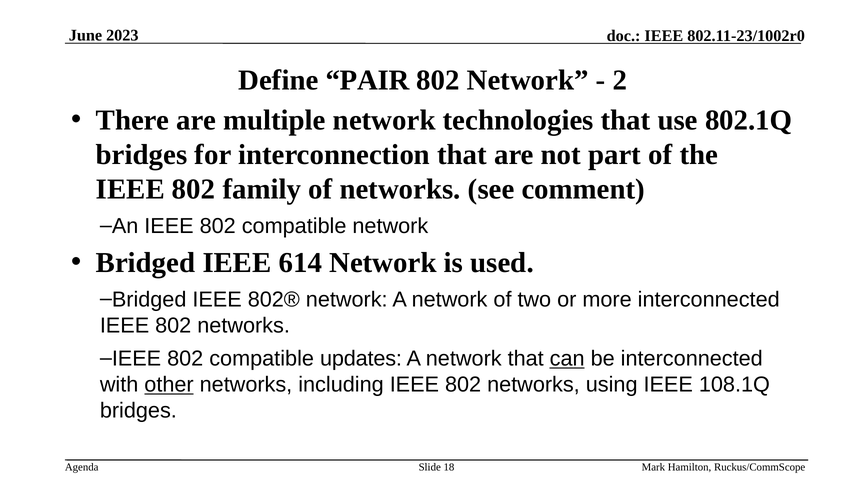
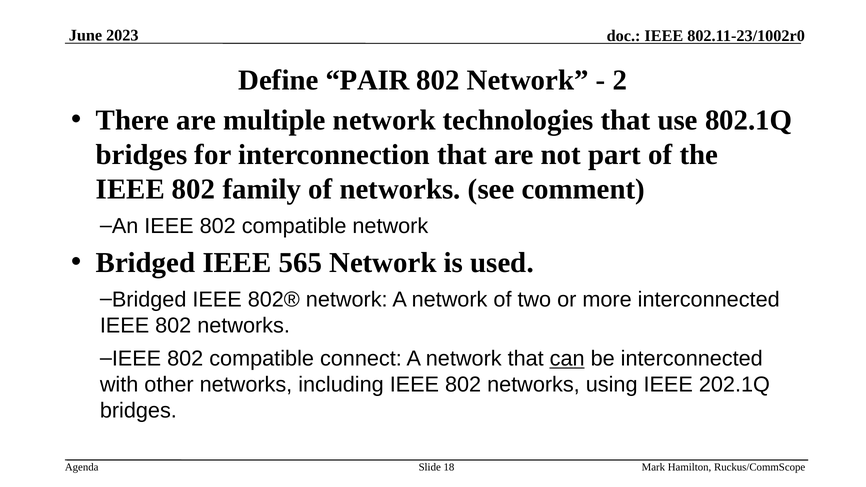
614: 614 -> 565
updates: updates -> connect
other underline: present -> none
108.1Q: 108.1Q -> 202.1Q
